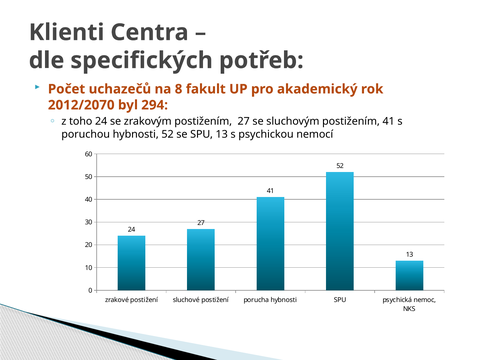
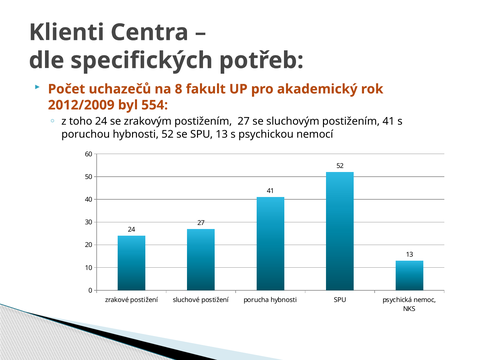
2012/2070: 2012/2070 -> 2012/2009
294: 294 -> 554
